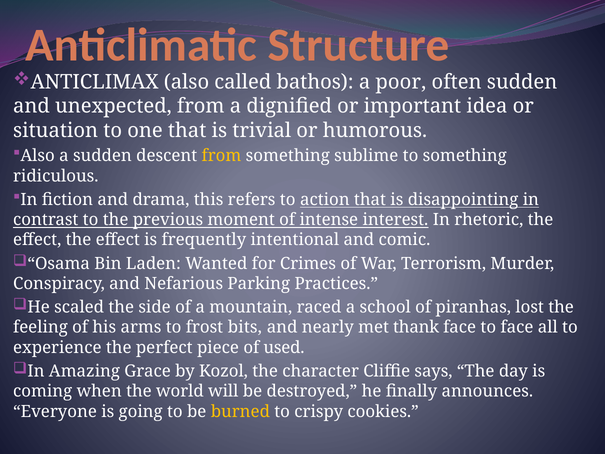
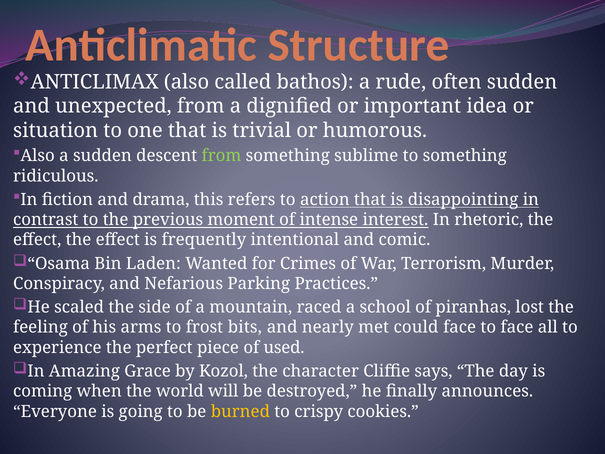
poor: poor -> rude
from at (221, 156) colour: yellow -> light green
thank: thank -> could
